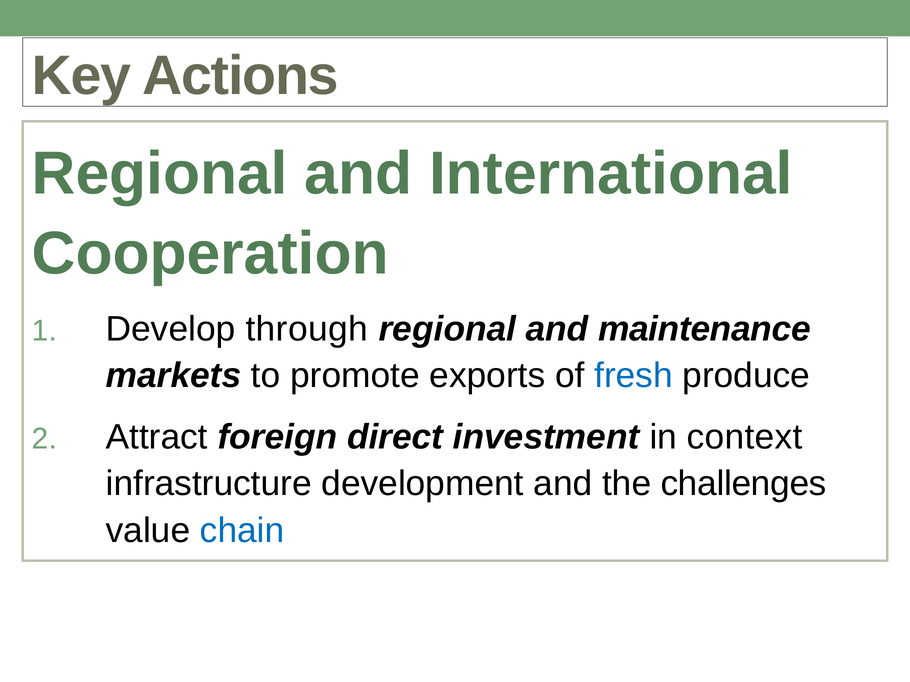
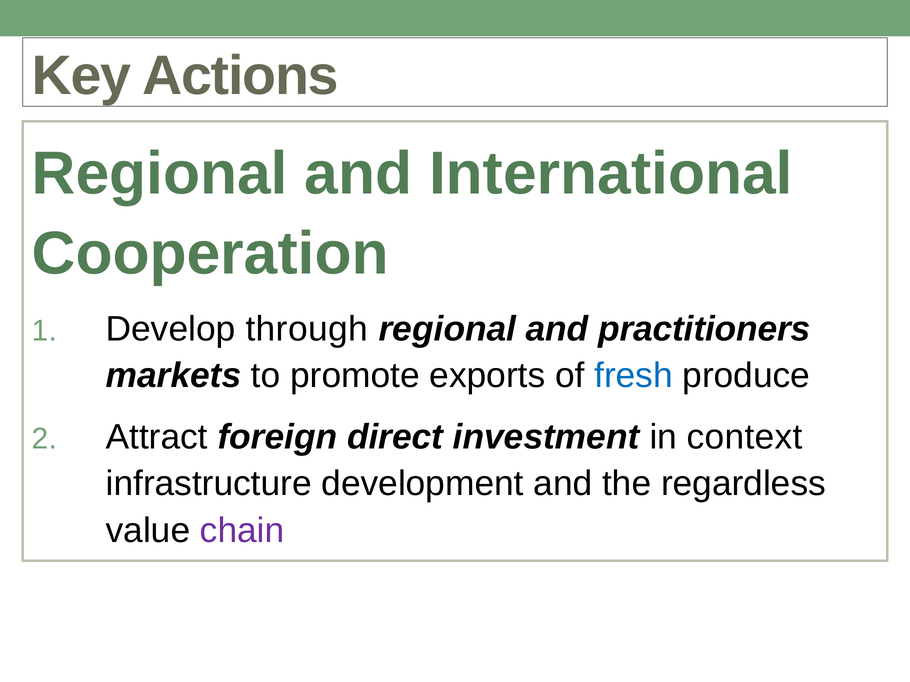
maintenance: maintenance -> practitioners
challenges: challenges -> regardless
chain colour: blue -> purple
